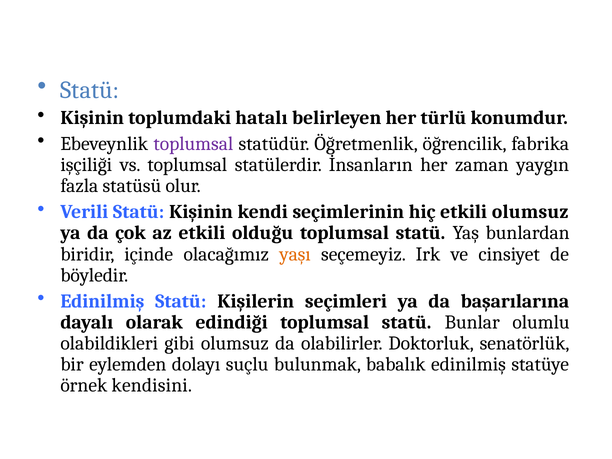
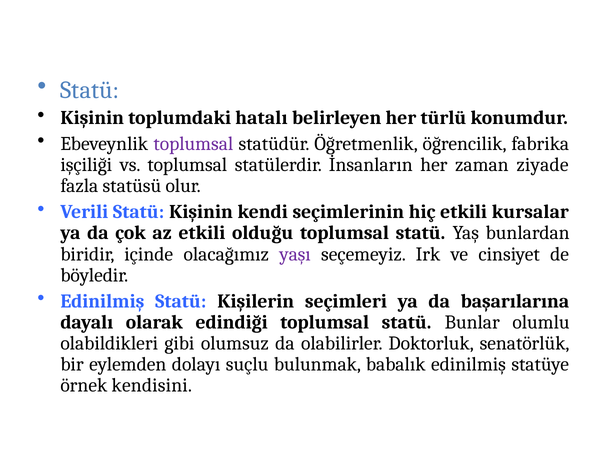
yaygın: yaygın -> ziyade
etkili olumsuz: olumsuz -> kursalar
yaşı colour: orange -> purple
